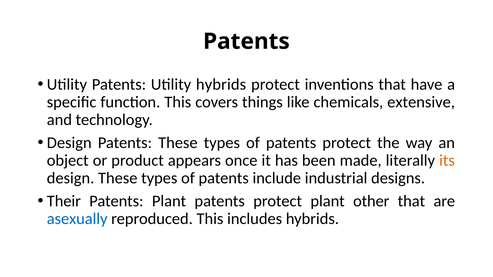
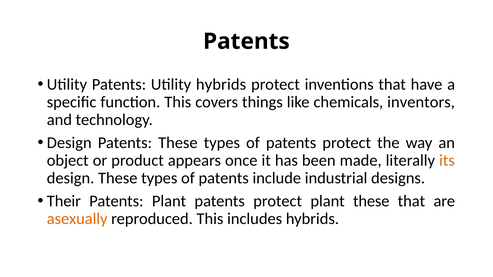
extensive: extensive -> inventors
plant other: other -> these
asexually colour: blue -> orange
